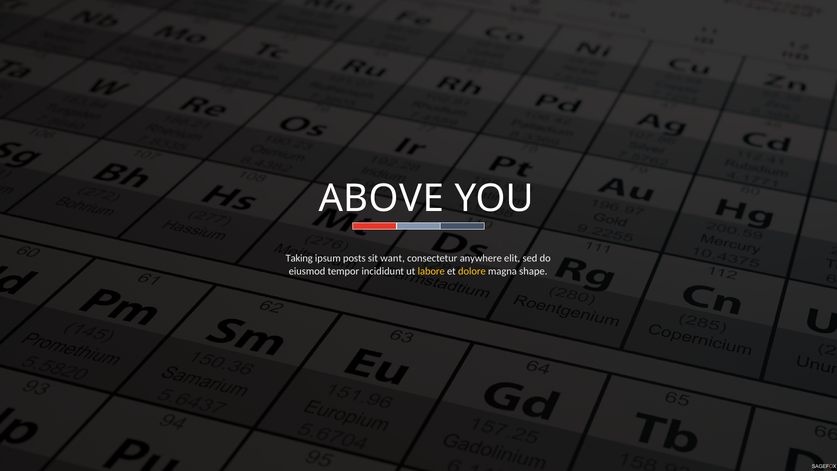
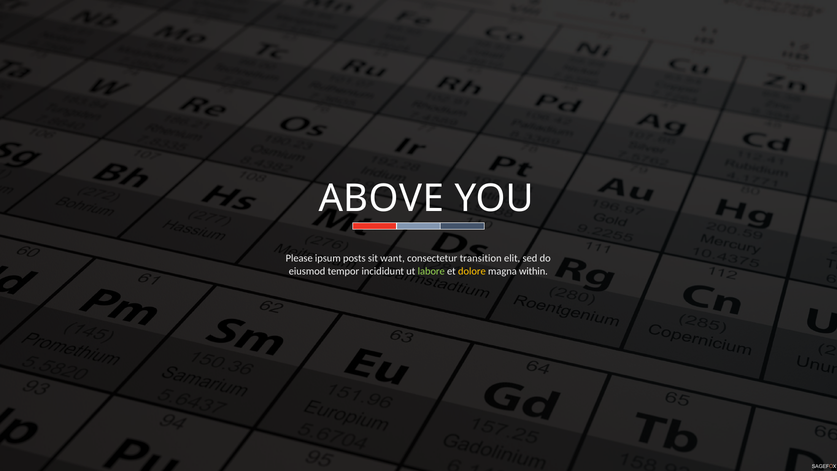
Taking: Taking -> Please
anywhere: anywhere -> transition
labore colour: yellow -> light green
shape: shape -> within
